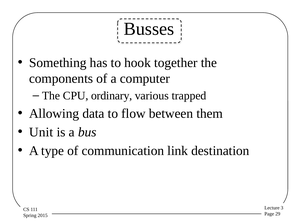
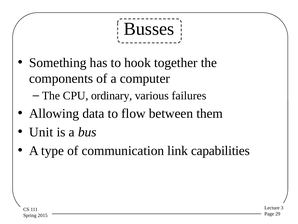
trapped: trapped -> failures
destination: destination -> capabilities
